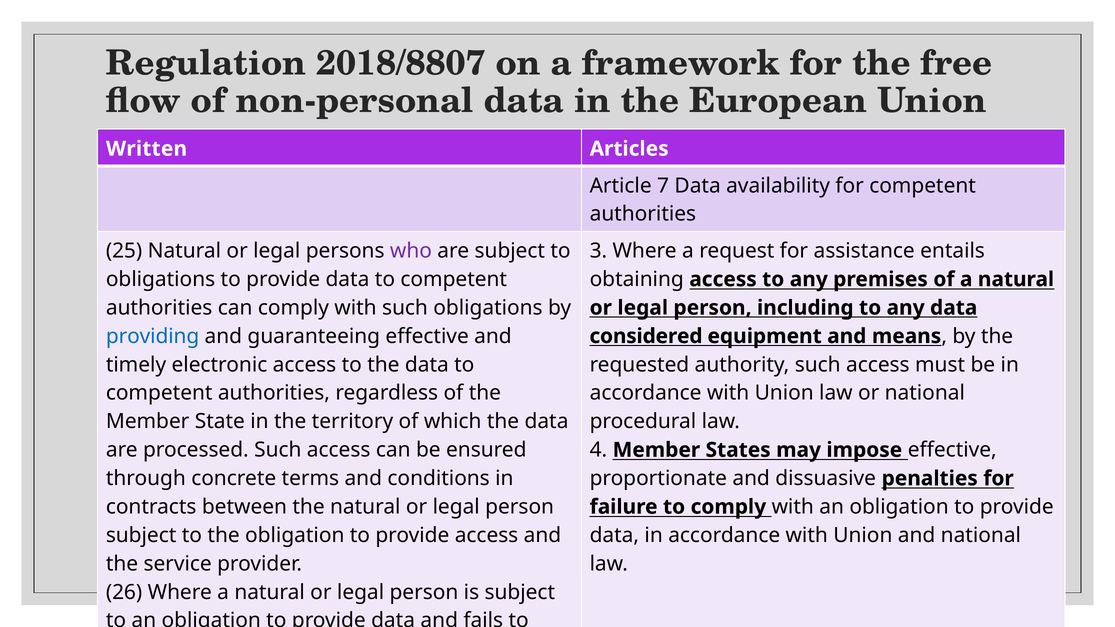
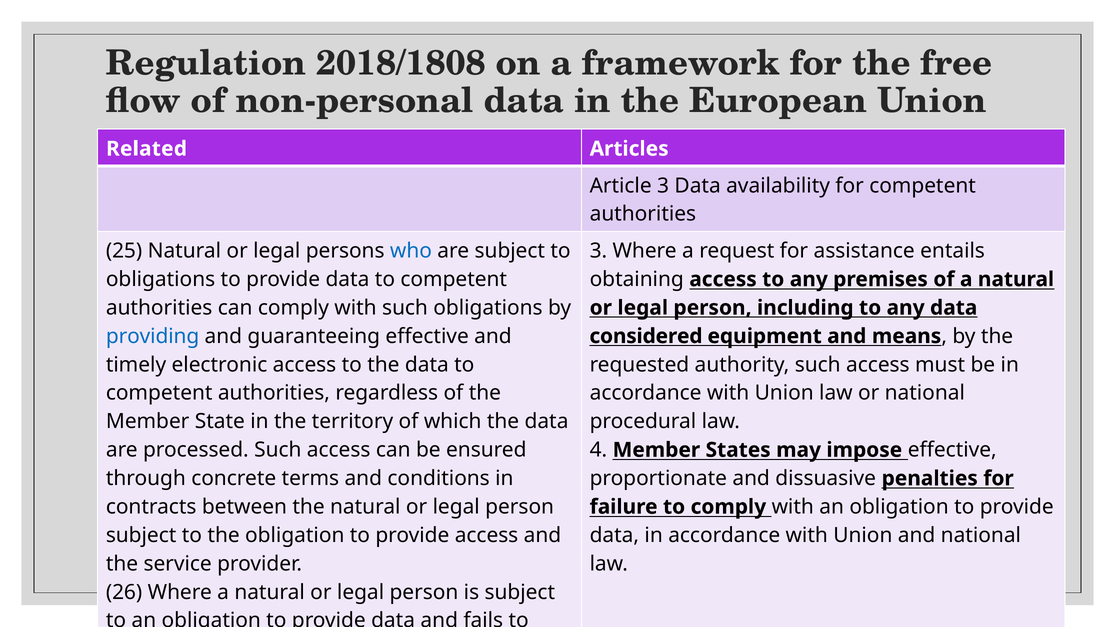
2018/8807: 2018/8807 -> 2018/1808
Written: Written -> Related
Article 7: 7 -> 3
who colour: purple -> blue
